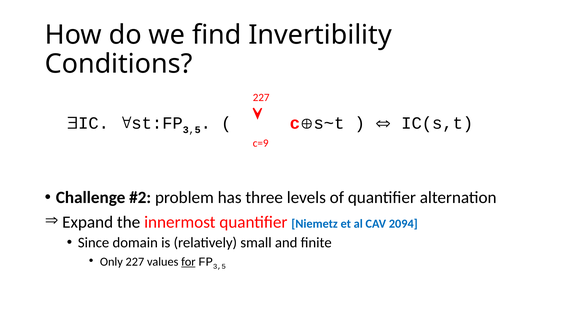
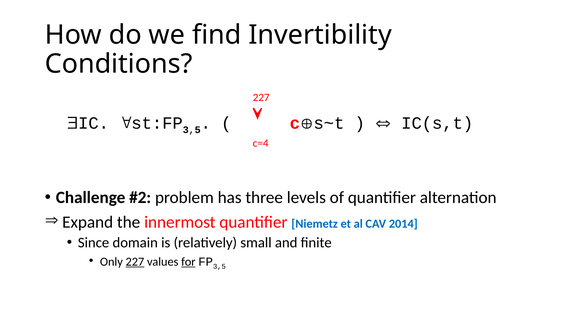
c=9: c=9 -> c=4
2094: 2094 -> 2014
227 at (135, 261) underline: none -> present
